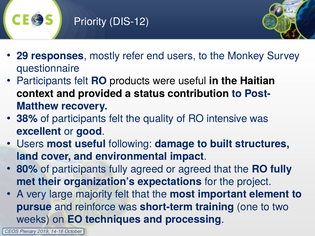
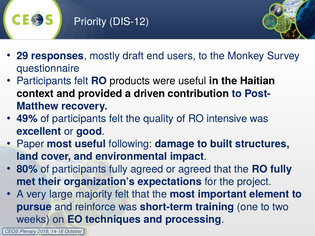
refer: refer -> draft
status: status -> driven
38%: 38% -> 49%
Users at (30, 144): Users -> Paper
